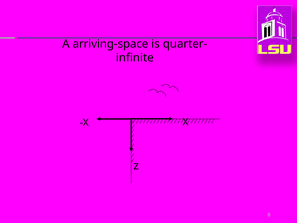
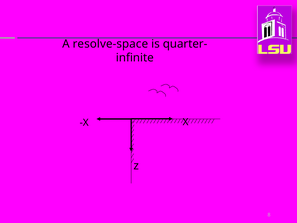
arriving-space: arriving-space -> resolve-space
